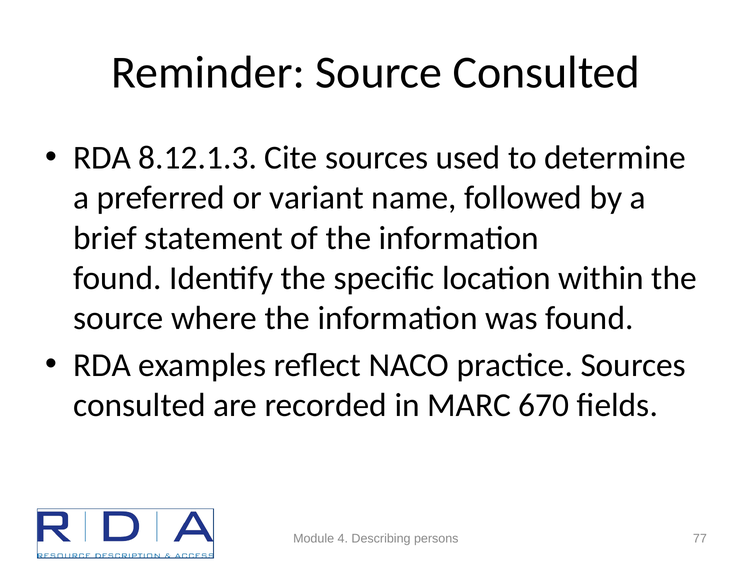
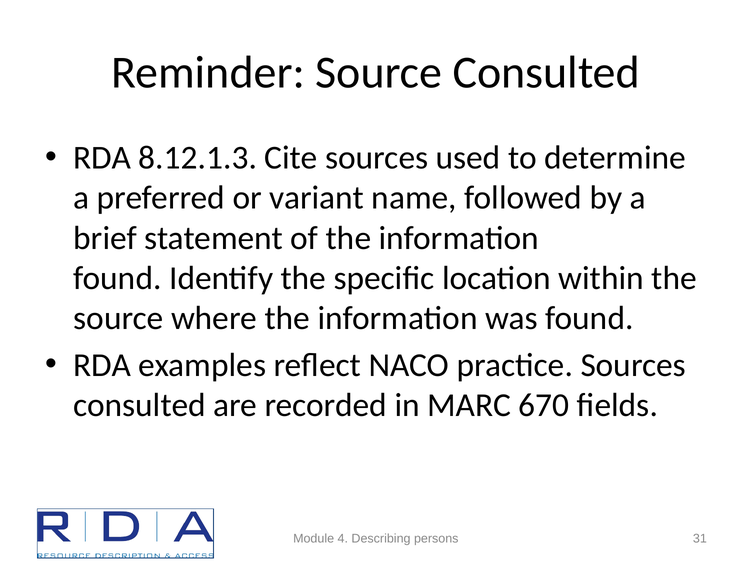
77: 77 -> 31
